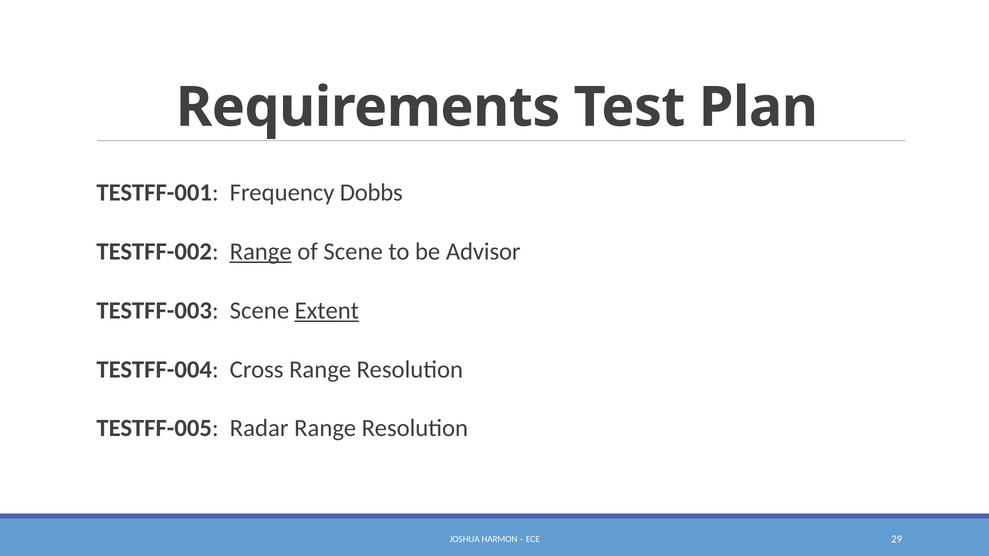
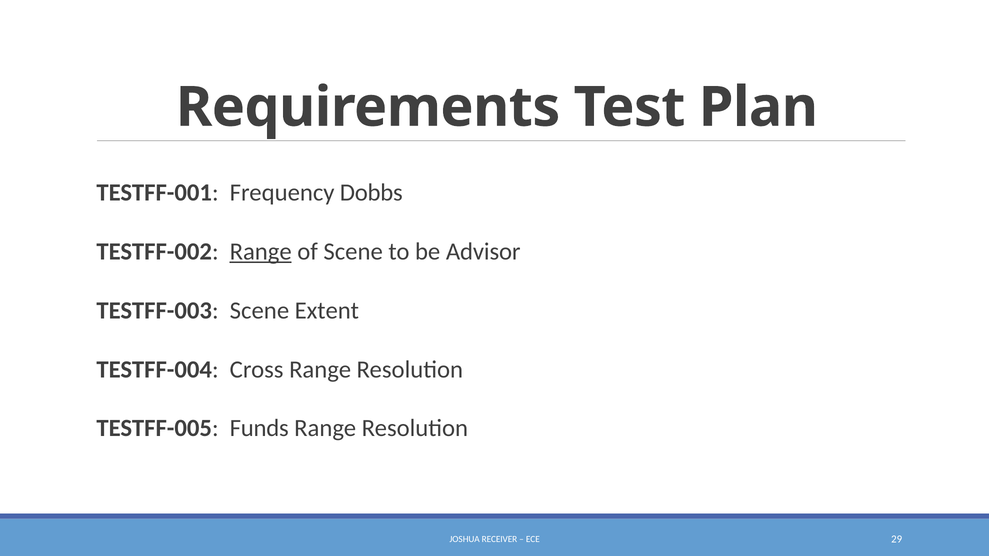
Extent underline: present -> none
Radar: Radar -> Funds
HARMON: HARMON -> RECEIVER
